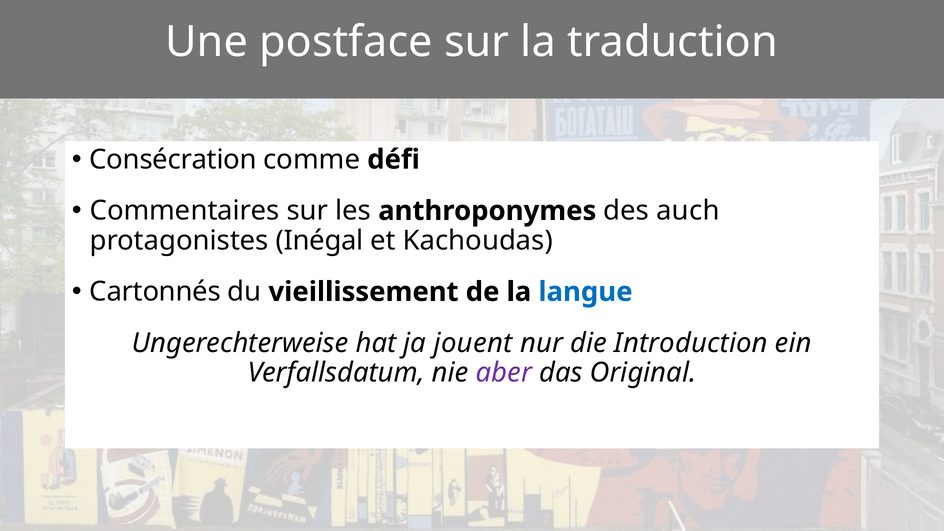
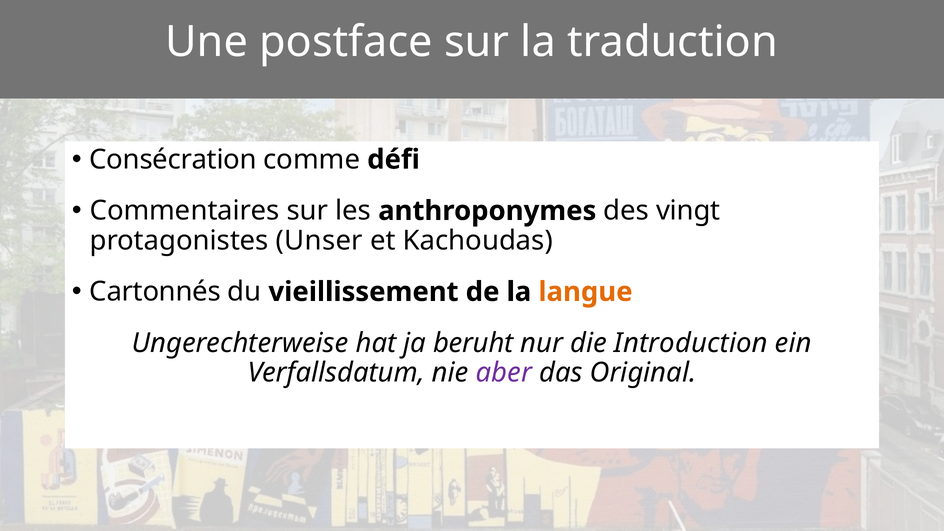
auch: auch -> vingt
Inégal: Inégal -> Unser
langue colour: blue -> orange
jouent: jouent -> beruht
